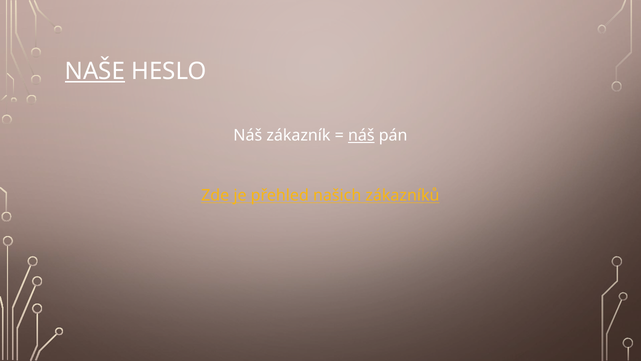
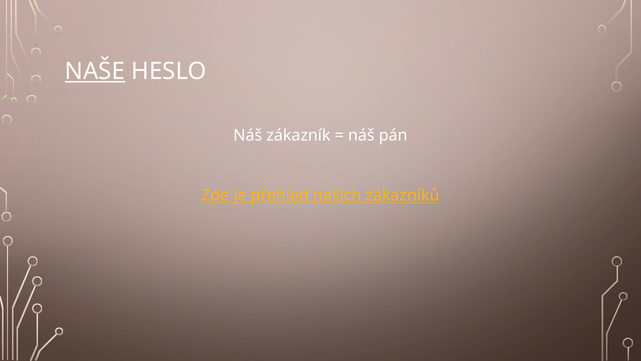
náš at (361, 135) underline: present -> none
